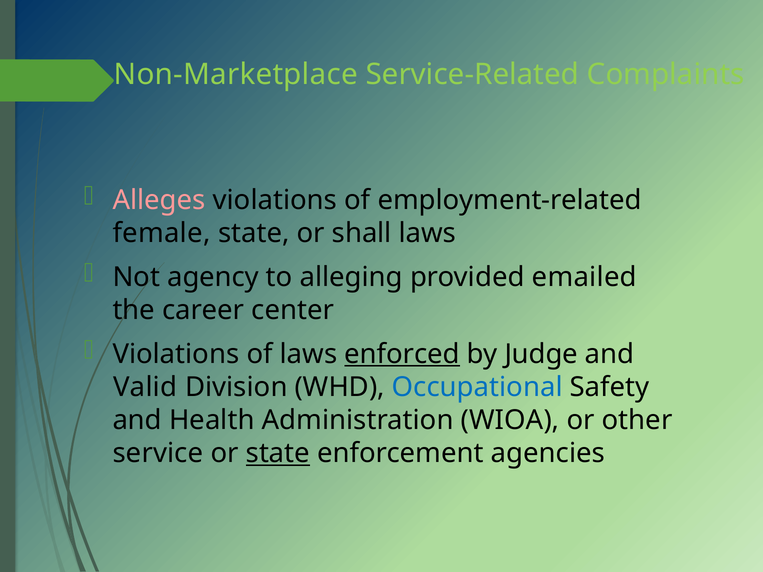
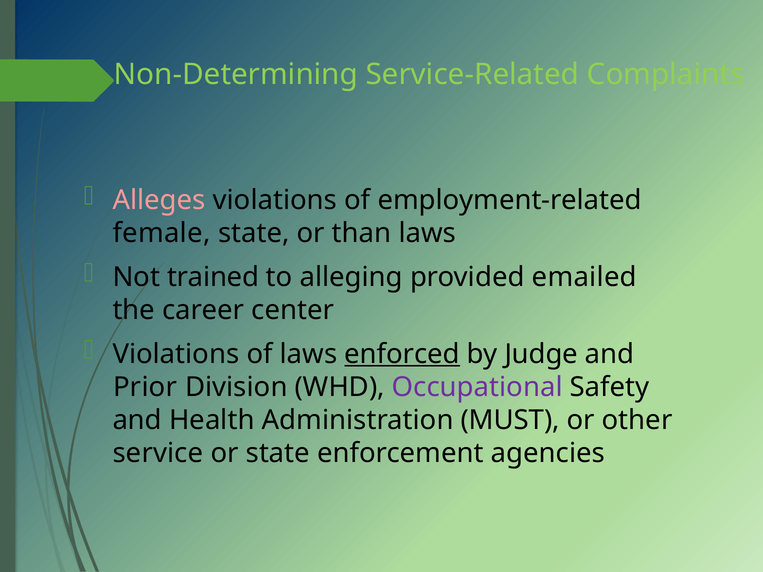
Non-Marketplace: Non-Marketplace -> Non-Determining
shall: shall -> than
agency: agency -> trained
Valid: Valid -> Prior
Occupational colour: blue -> purple
WIOA: WIOA -> MUST
state at (278, 454) underline: present -> none
